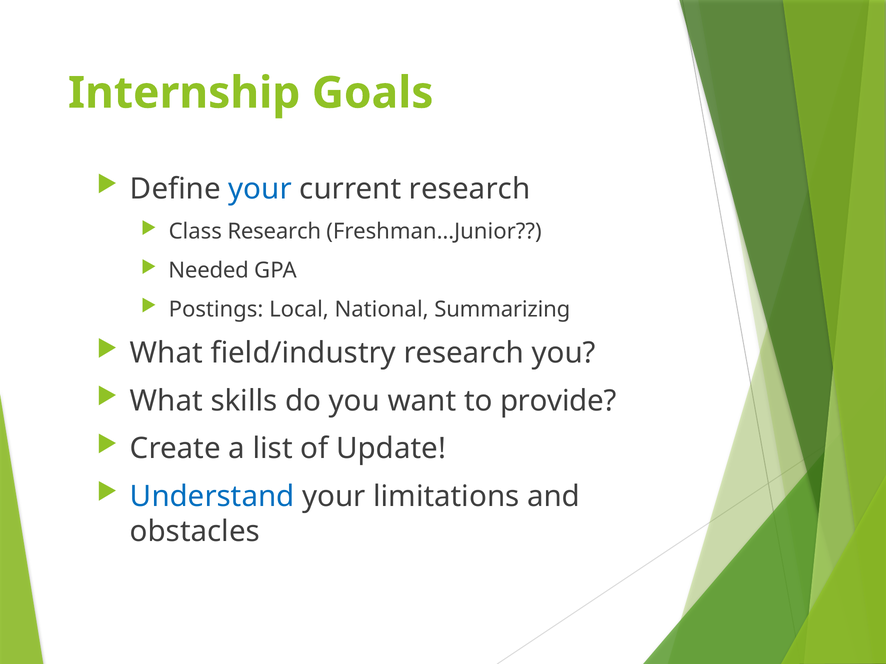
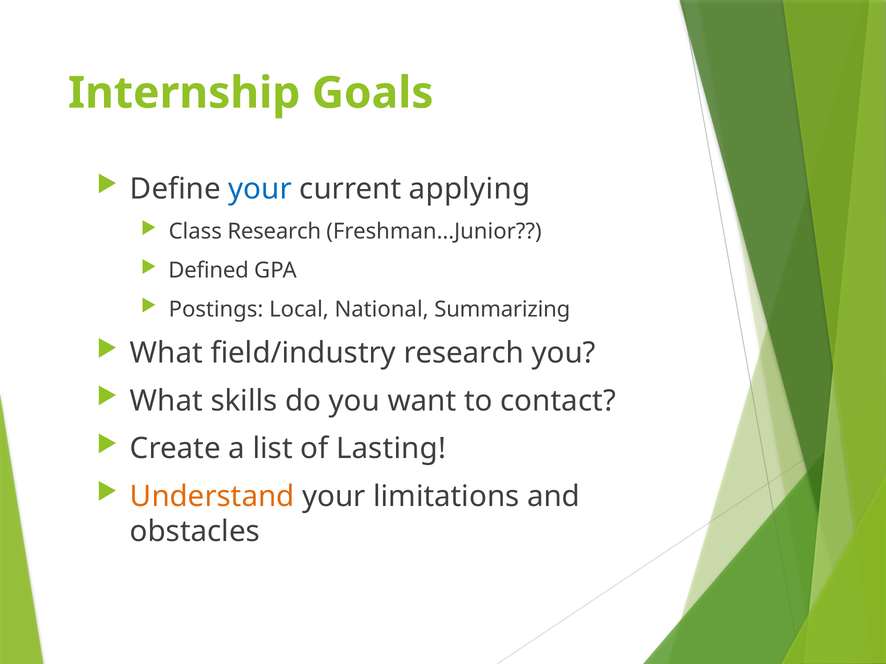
current research: research -> applying
Needed: Needed -> Defined
provide: provide -> contact
Update: Update -> Lasting
Understand colour: blue -> orange
